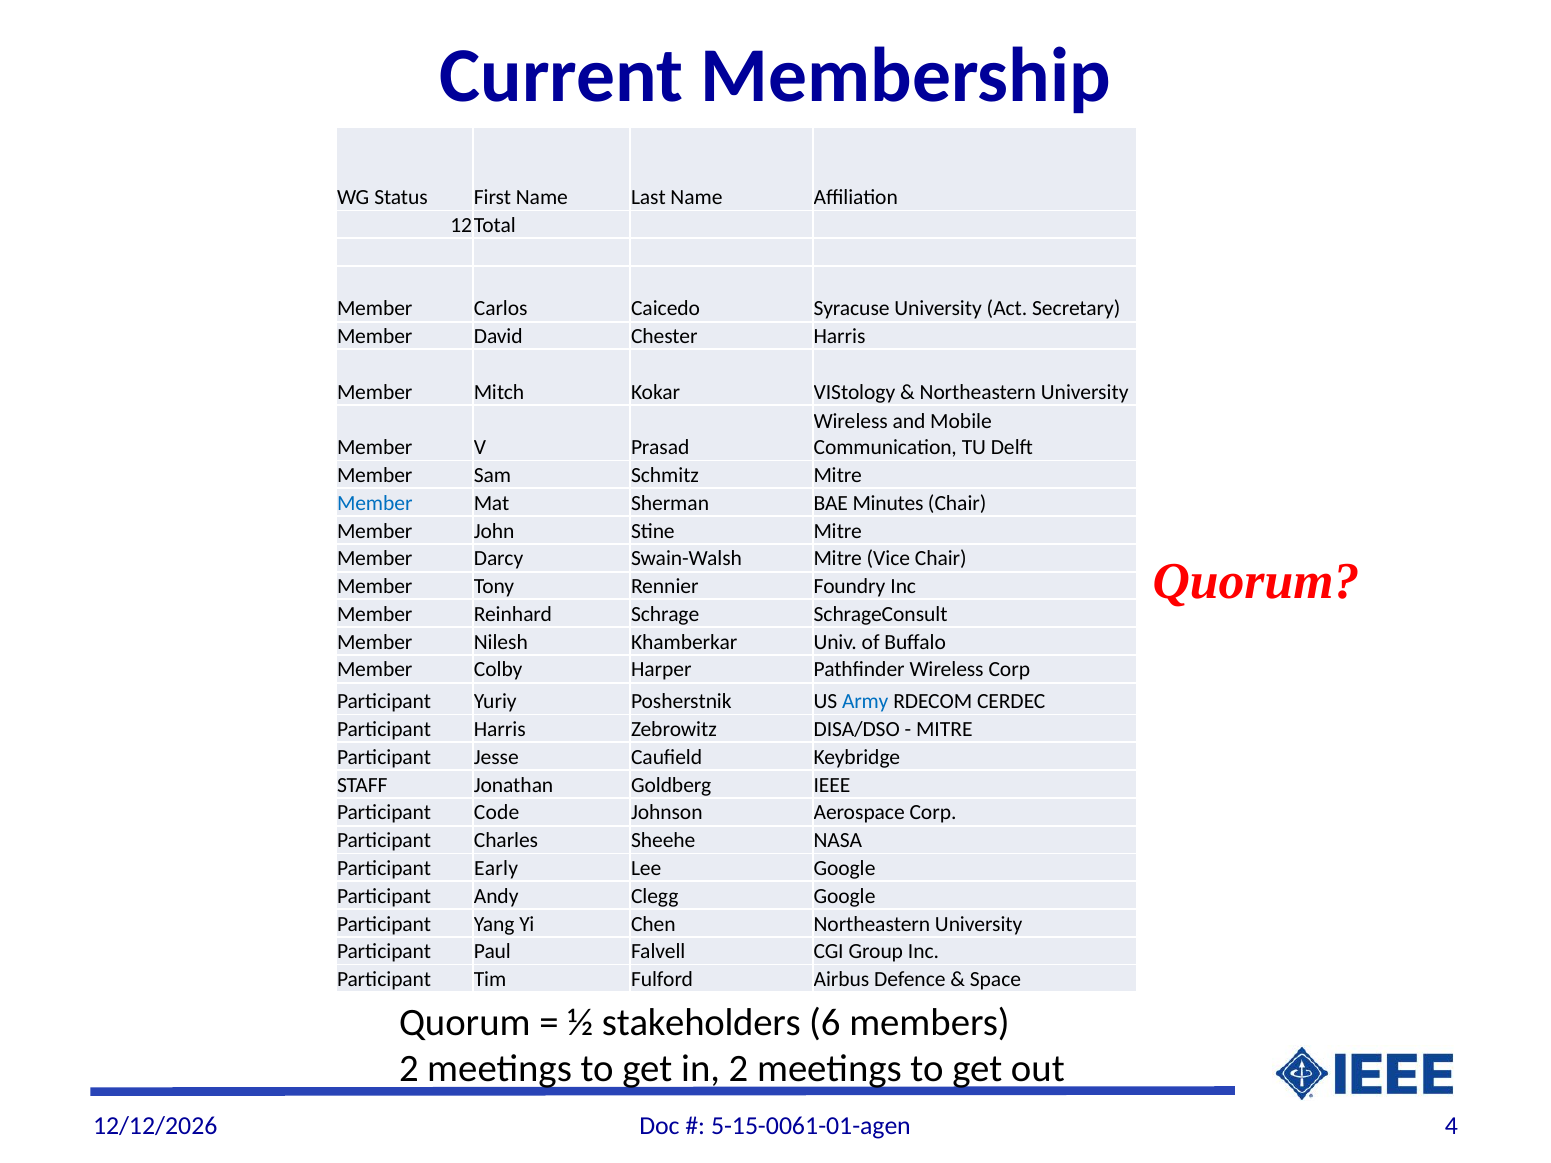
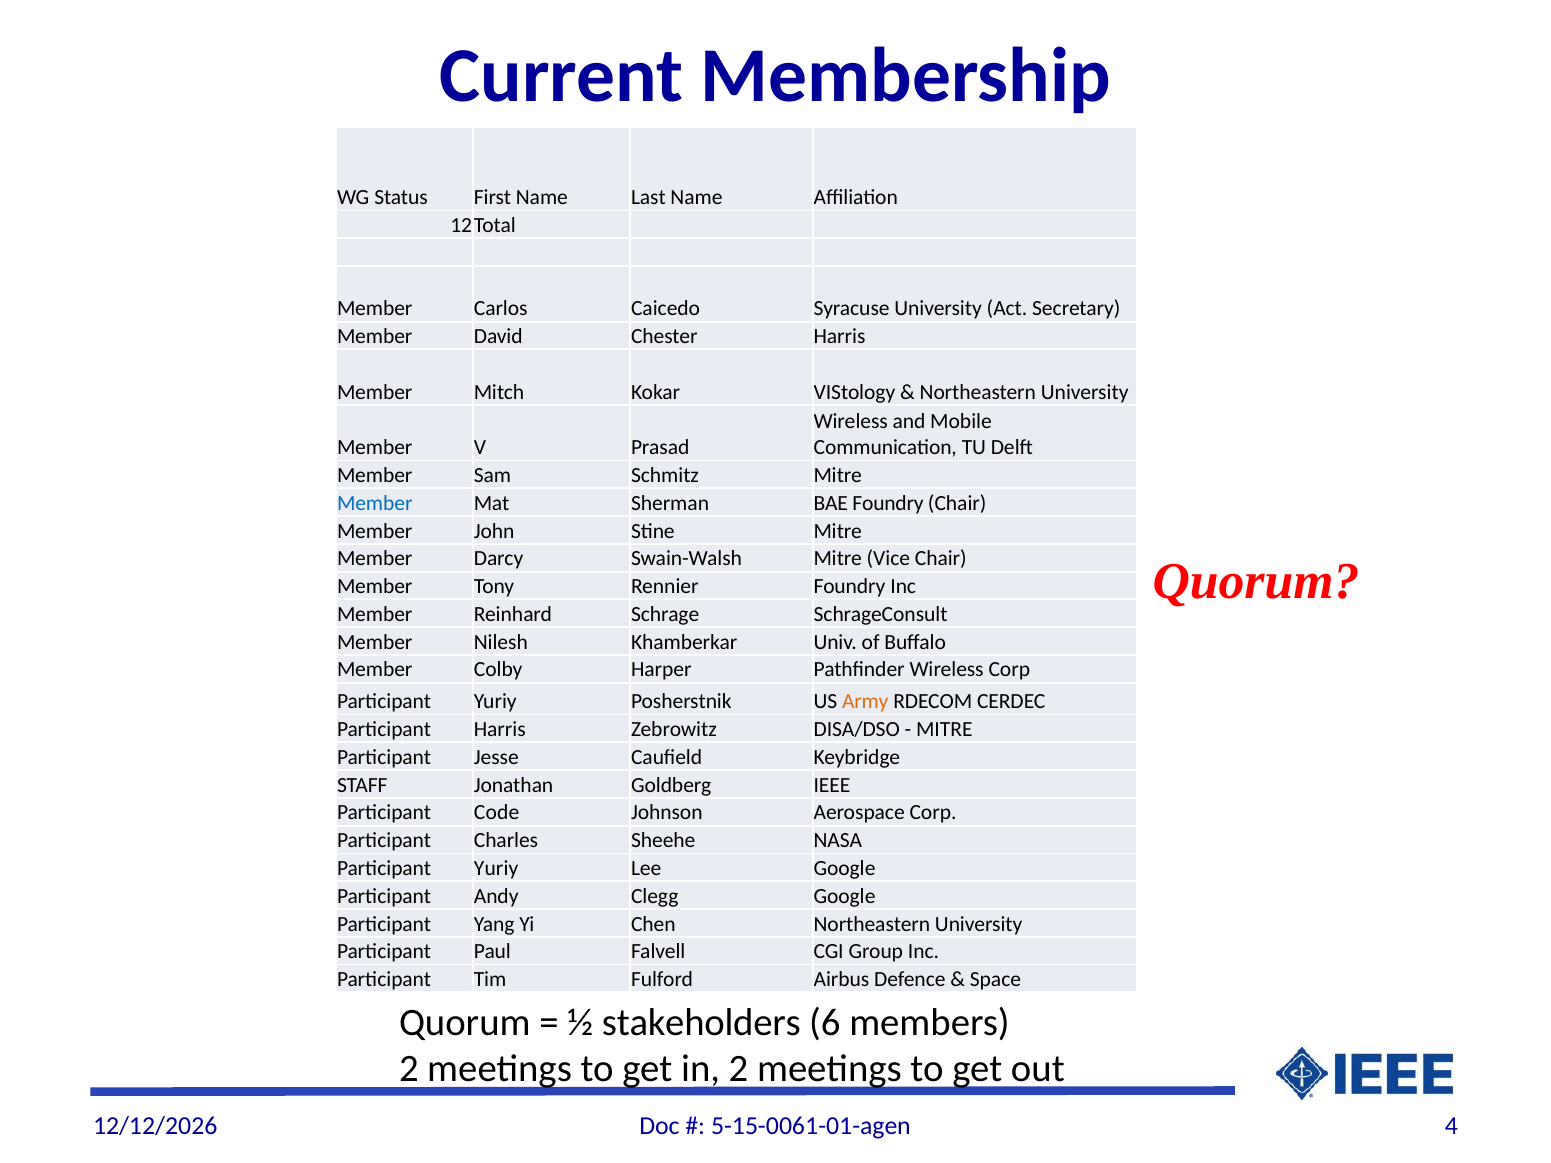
BAE Minutes: Minutes -> Foundry
Army colour: blue -> orange
Early at (496, 869): Early -> Yuriy
